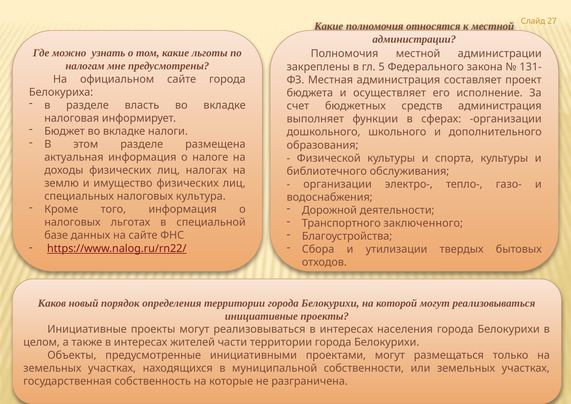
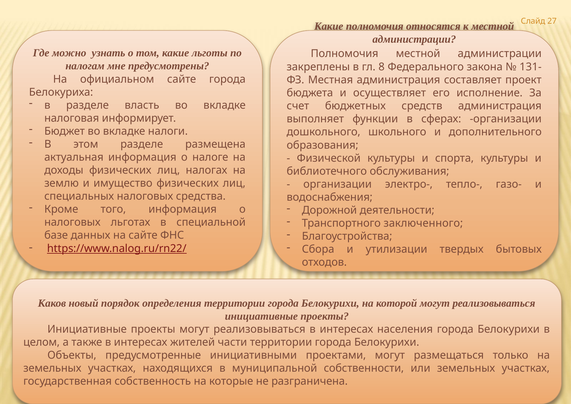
5: 5 -> 8
культура: культура -> средства
